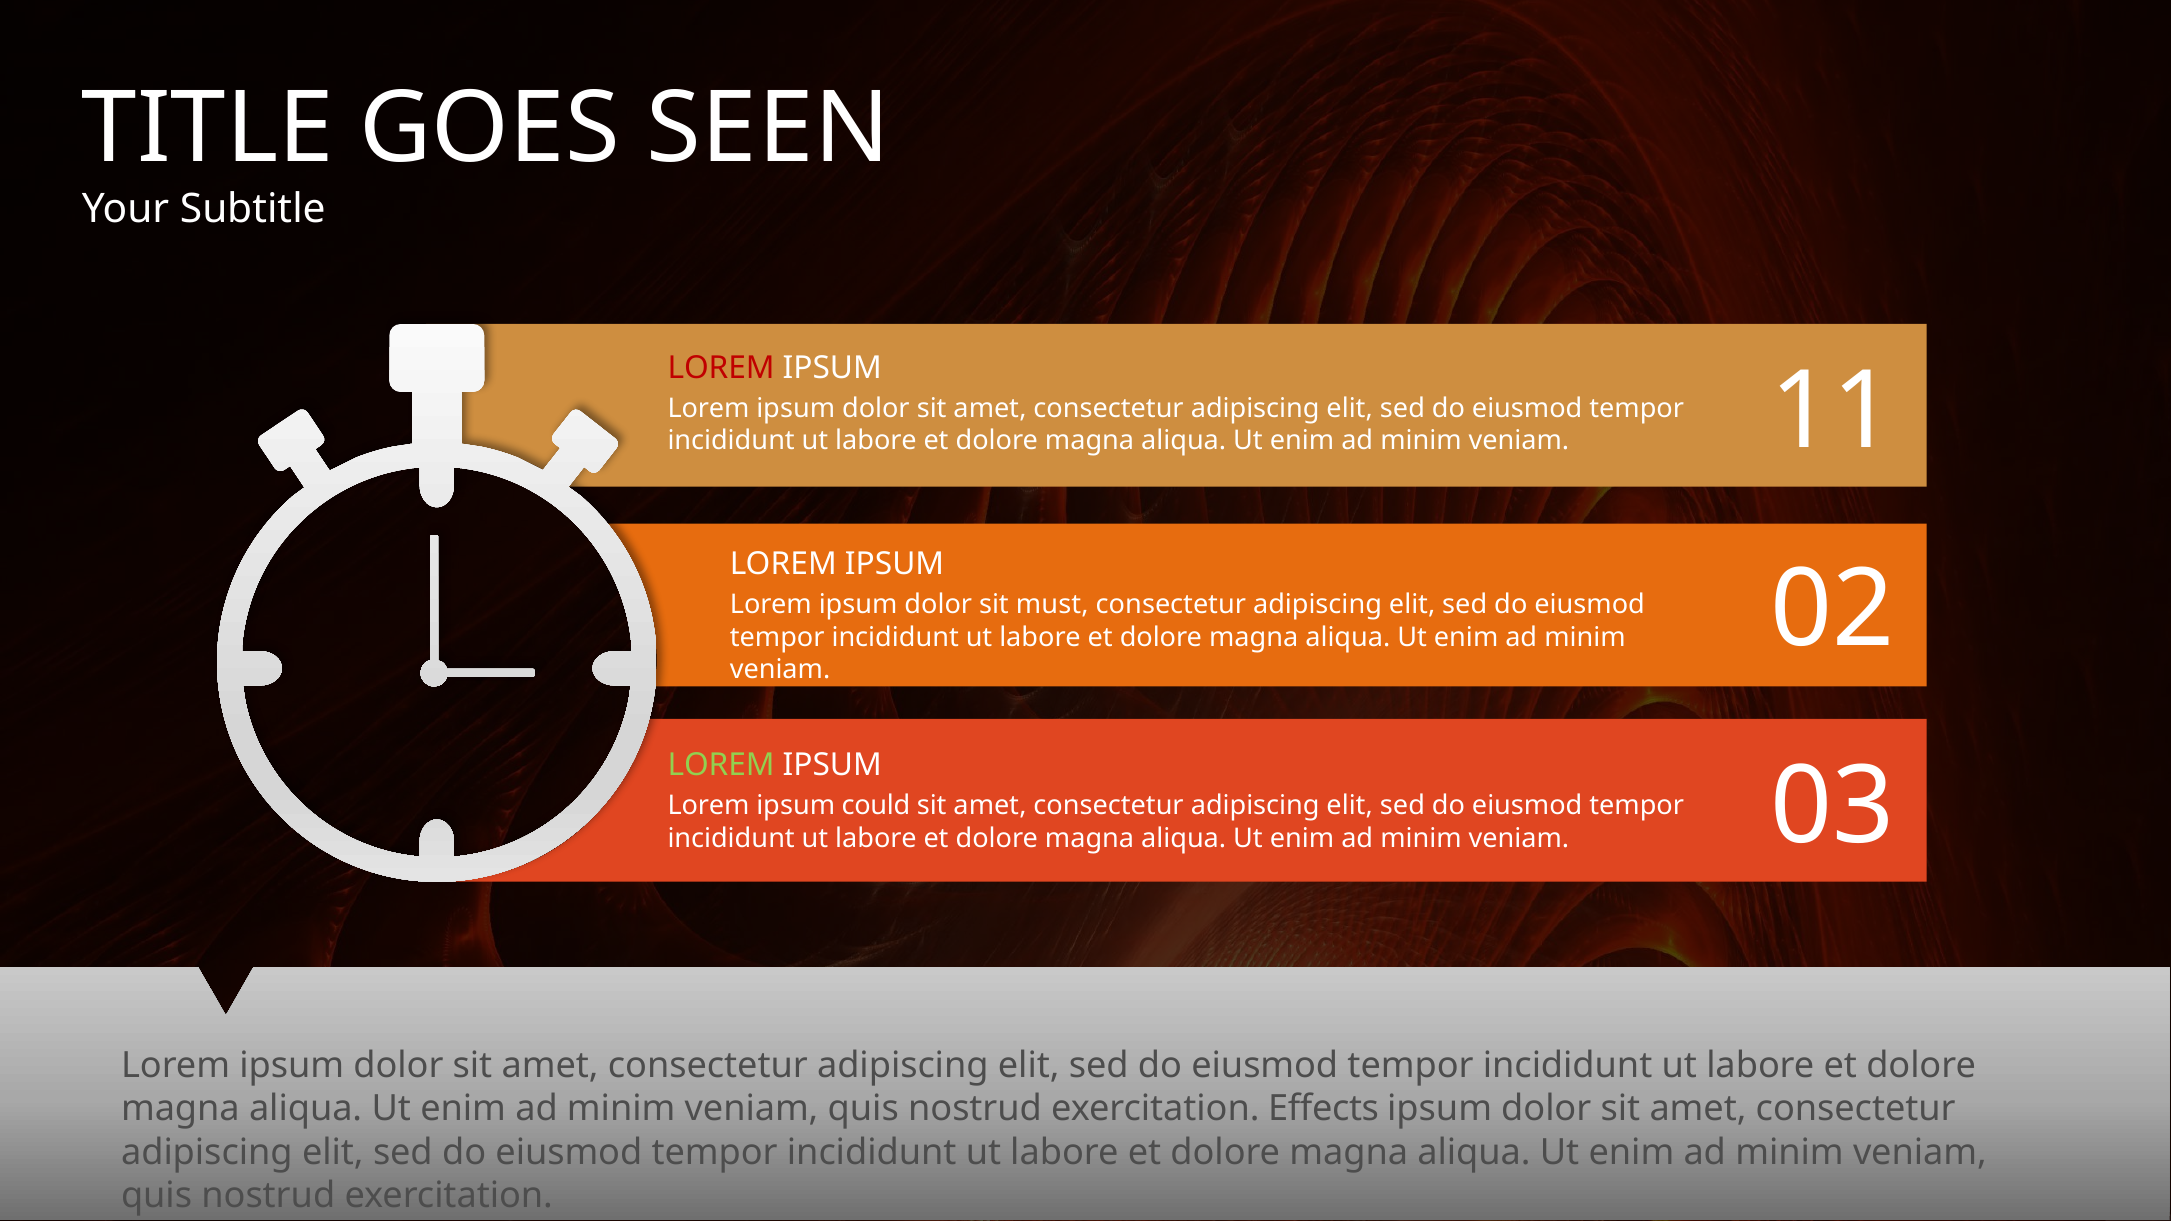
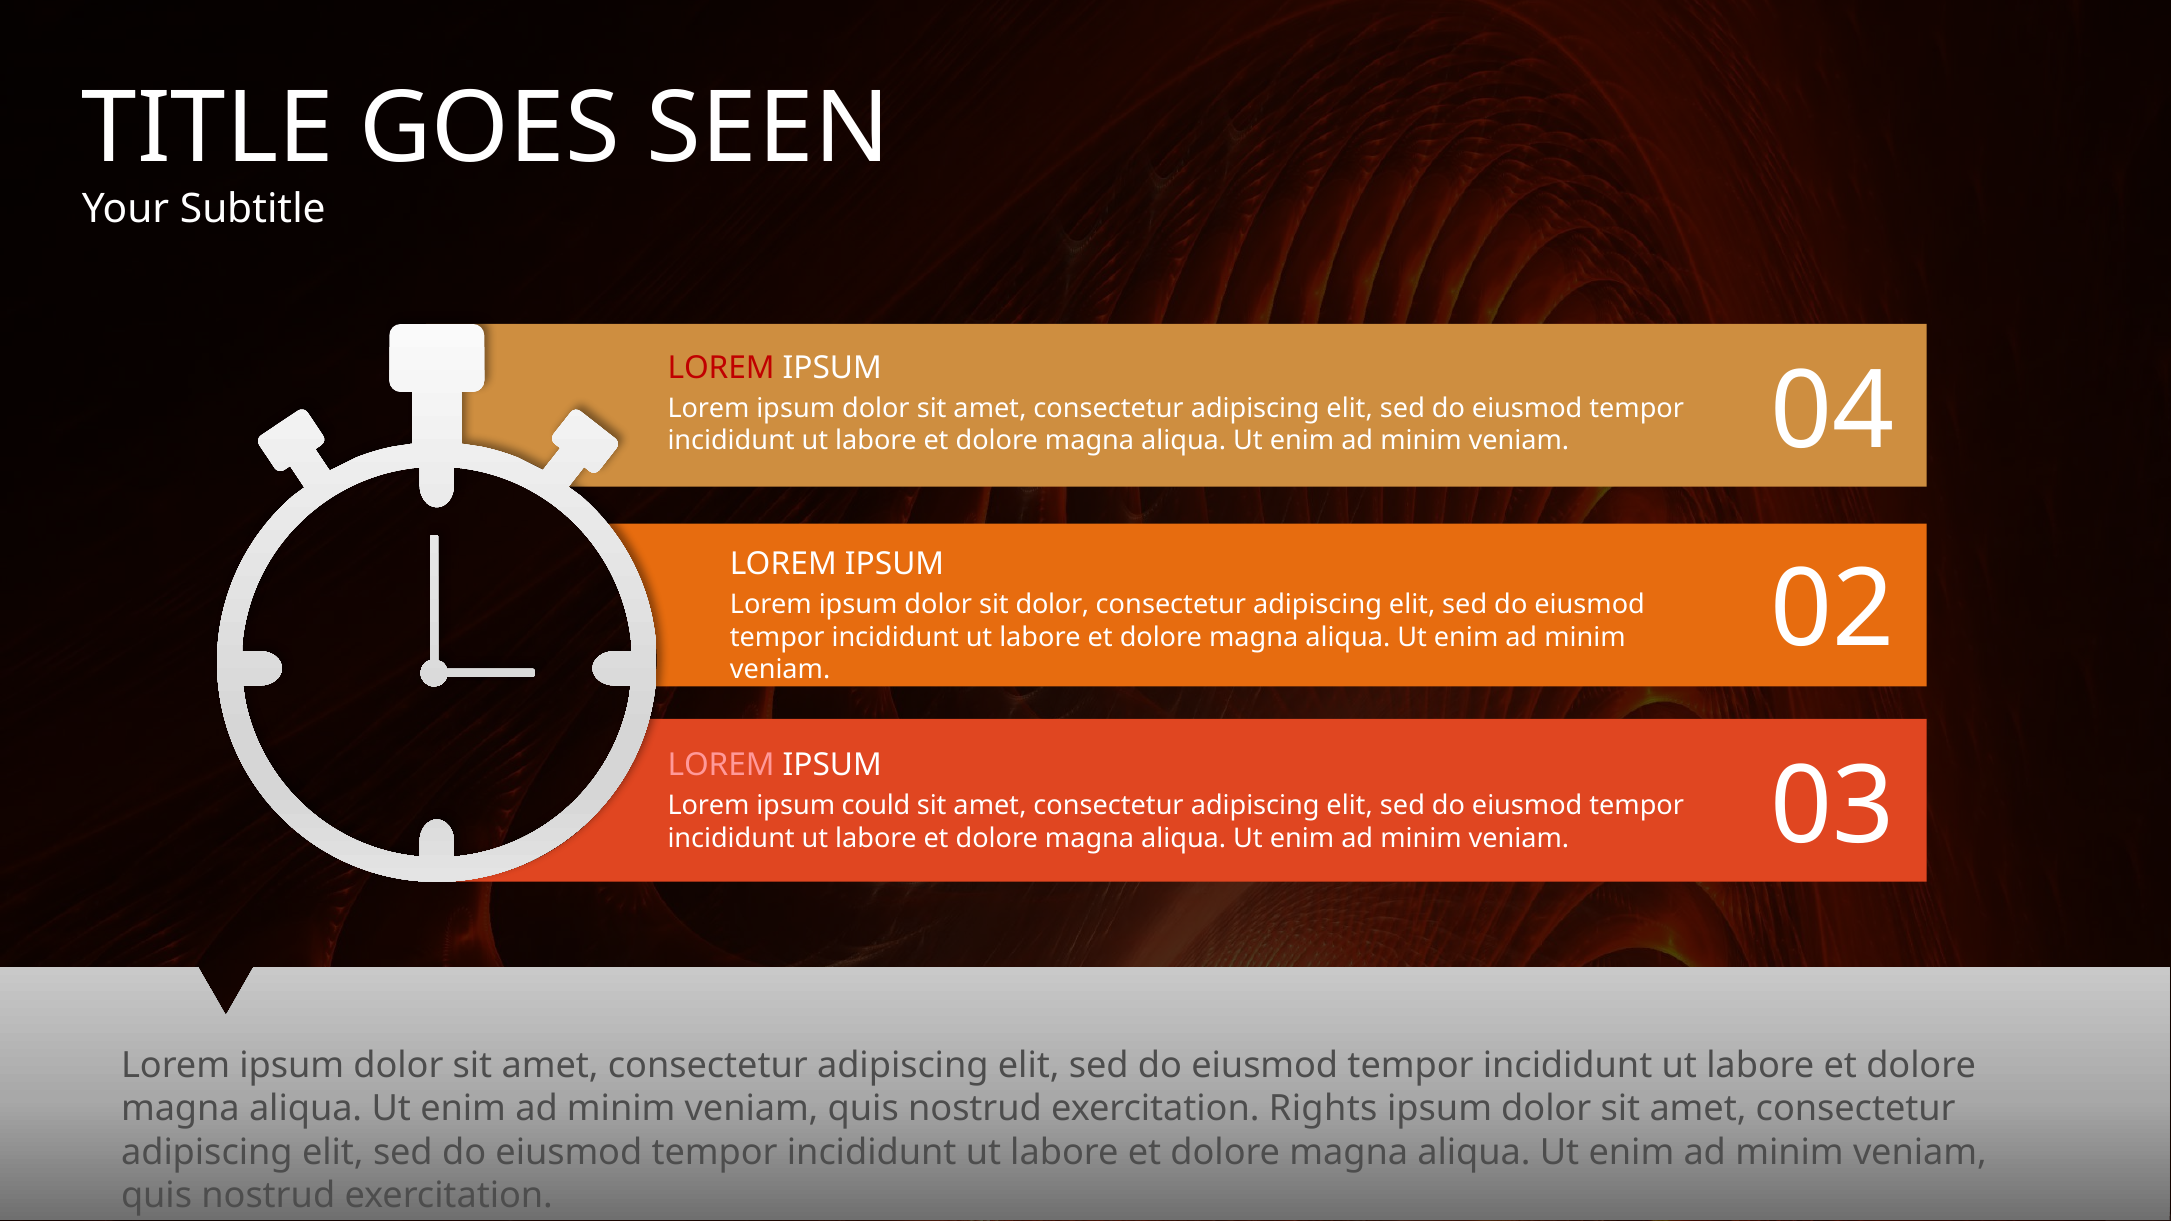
11: 11 -> 04
sit must: must -> dolor
LOREM at (721, 766) colour: light green -> pink
Effects: Effects -> Rights
